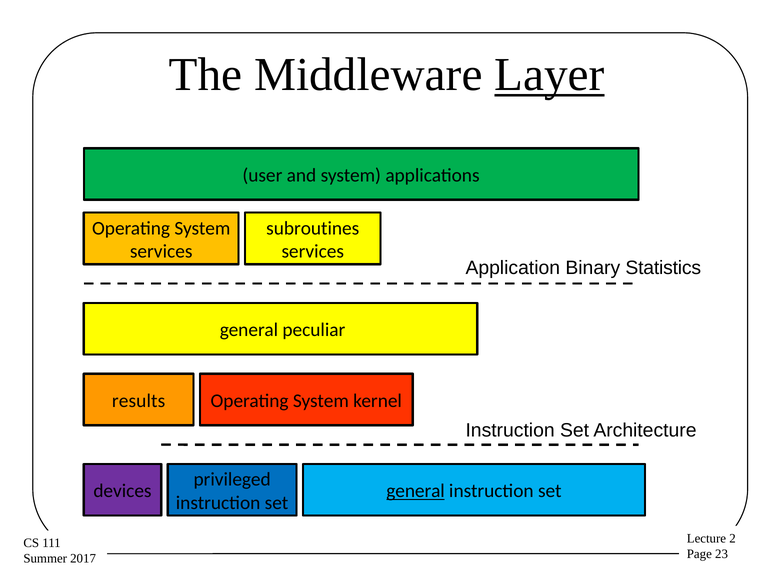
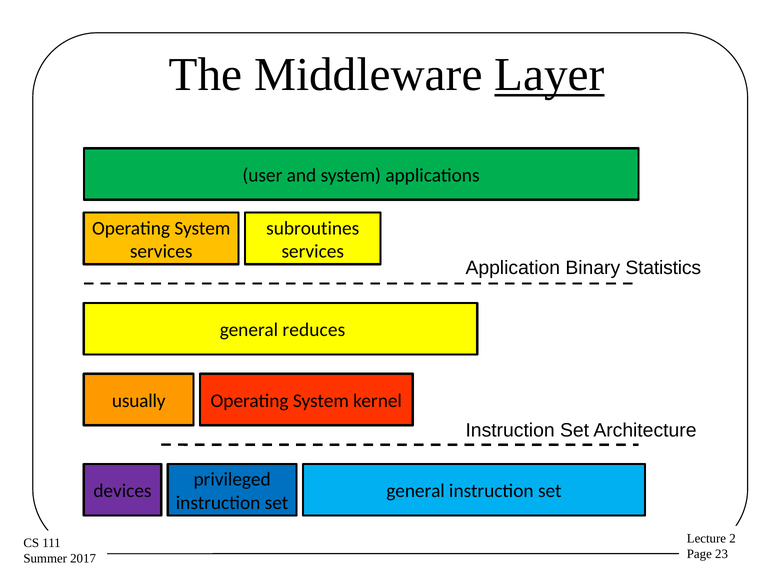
peculiar: peculiar -> reduces
results: results -> usually
general at (416, 492) underline: present -> none
